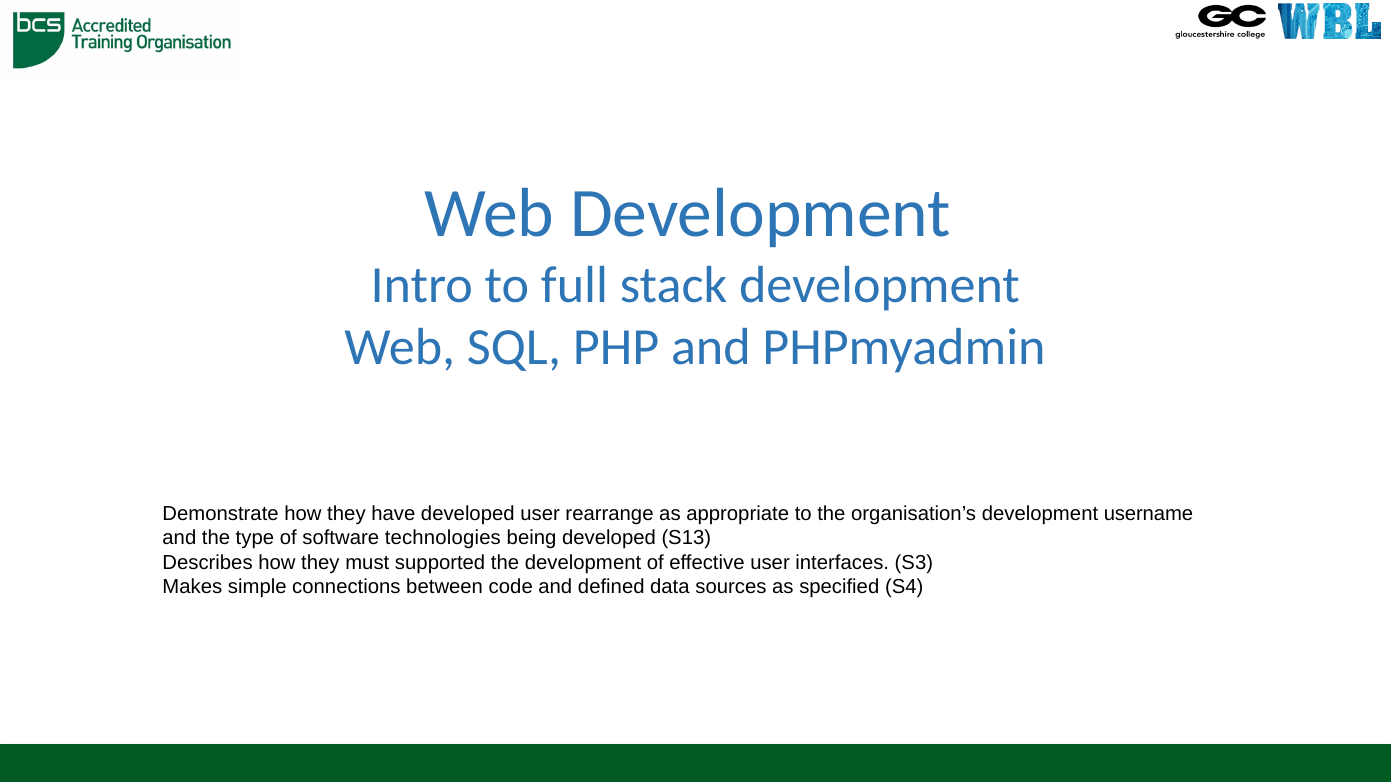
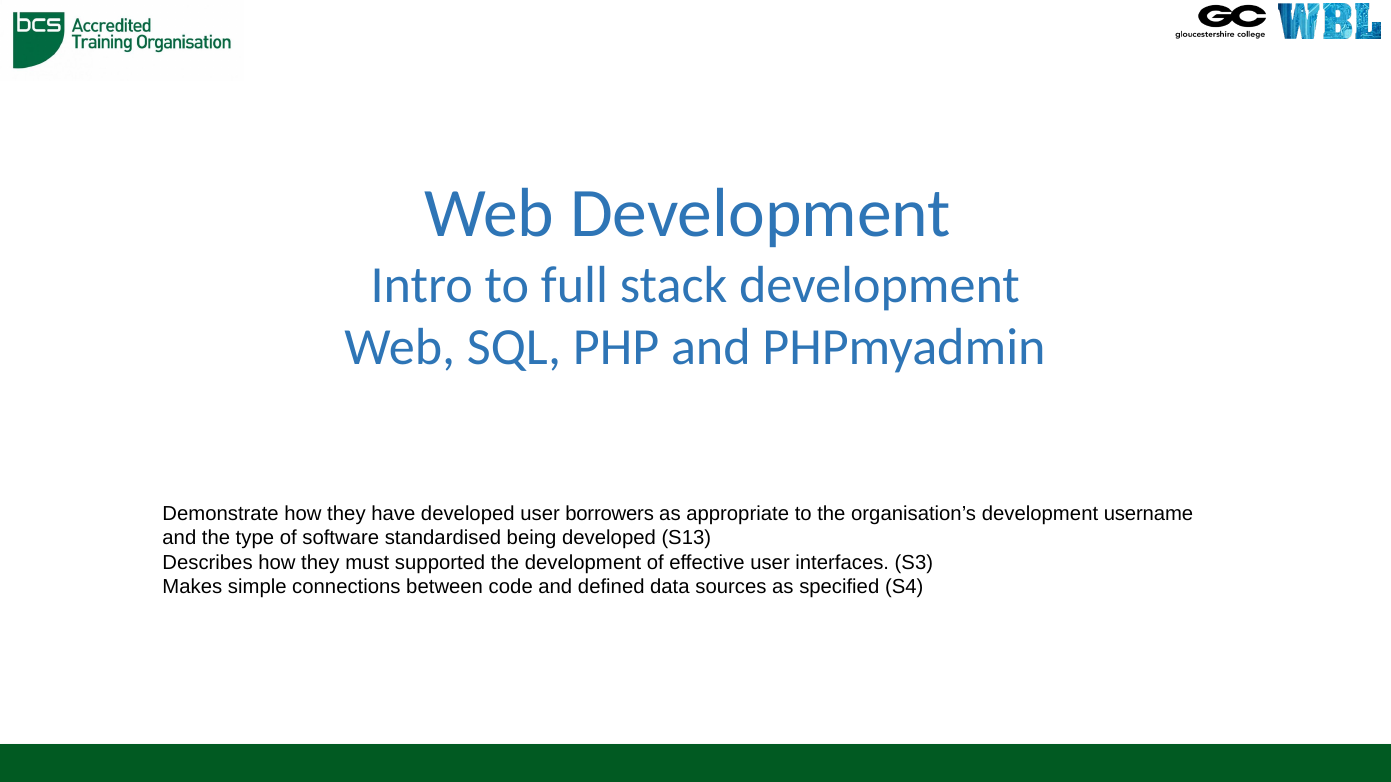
rearrange: rearrange -> borrowers
technologies: technologies -> standardised
